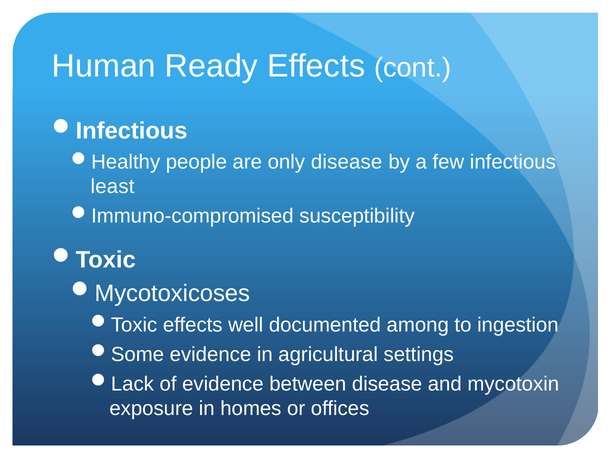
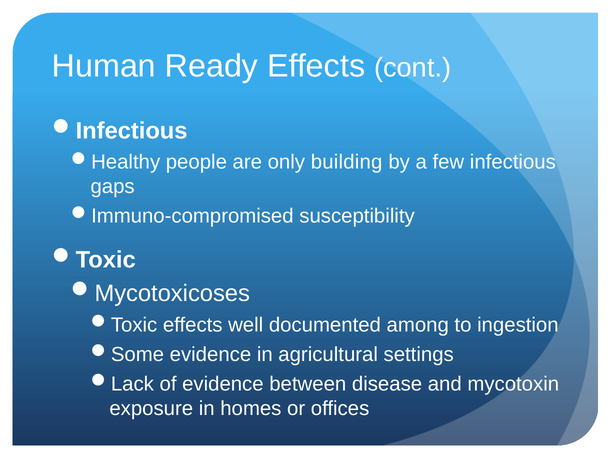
only disease: disease -> building
least: least -> gaps
